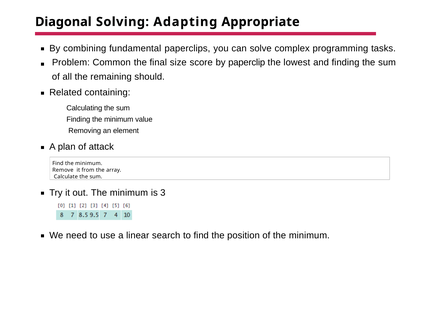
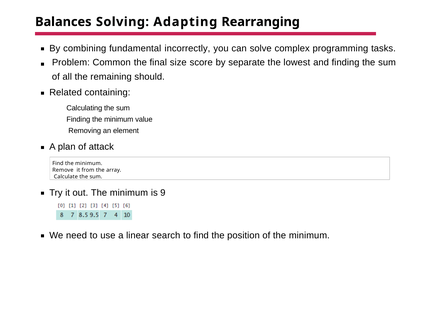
Diagonal: Diagonal -> Balances
Appropriate: Appropriate -> Rearranging
paperclips: paperclips -> incorrectly
paperclip: paperclip -> separate
3: 3 -> 9
